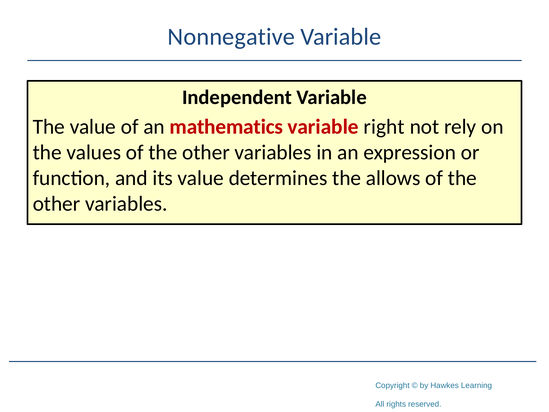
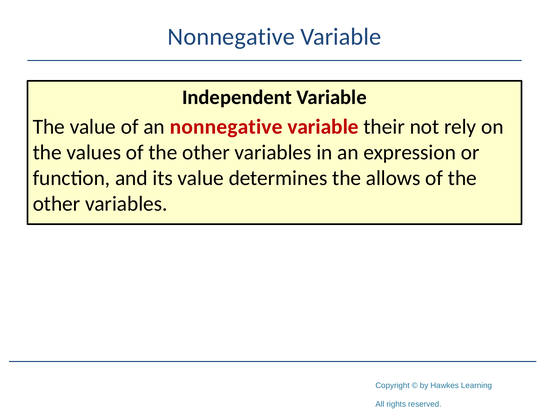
an mathematics: mathematics -> nonnegative
right: right -> their
